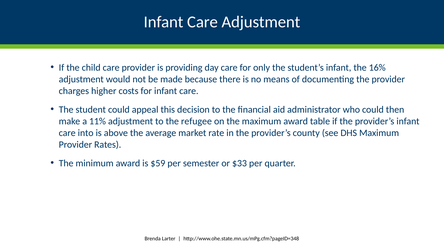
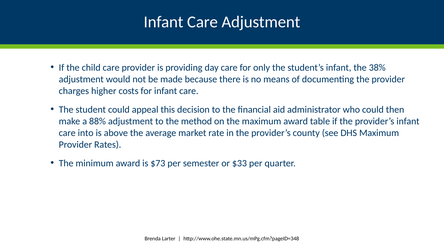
16%: 16% -> 38%
11%: 11% -> 88%
refugee: refugee -> method
$59: $59 -> $73
